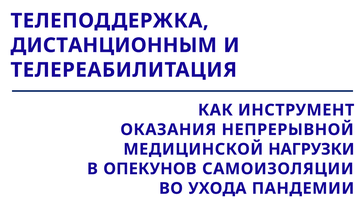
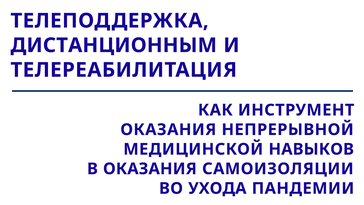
НАГРУЗКИ: НАГРУЗКИ -> НАВЫКОВ
В ОПЕКУНОВ: ОПЕКУНОВ -> ОКАЗАНИЯ
